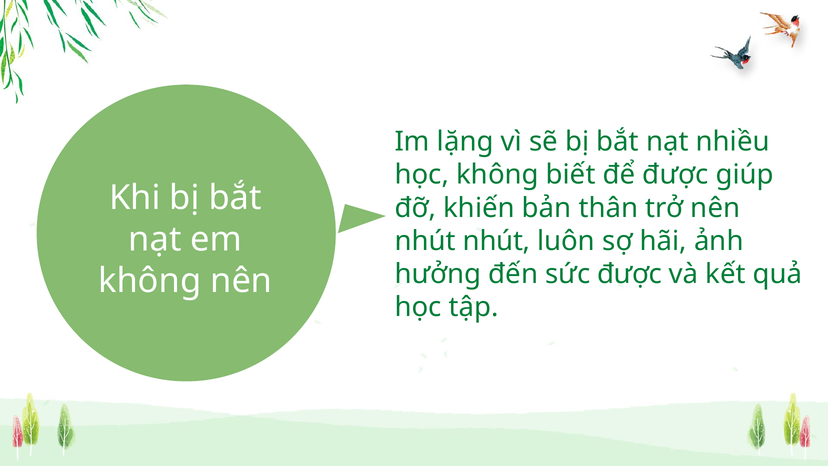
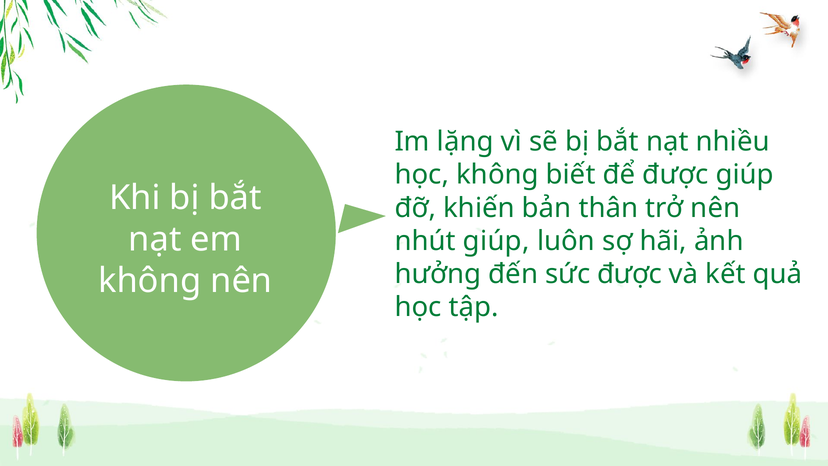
nhút nhút: nhút -> giúp
